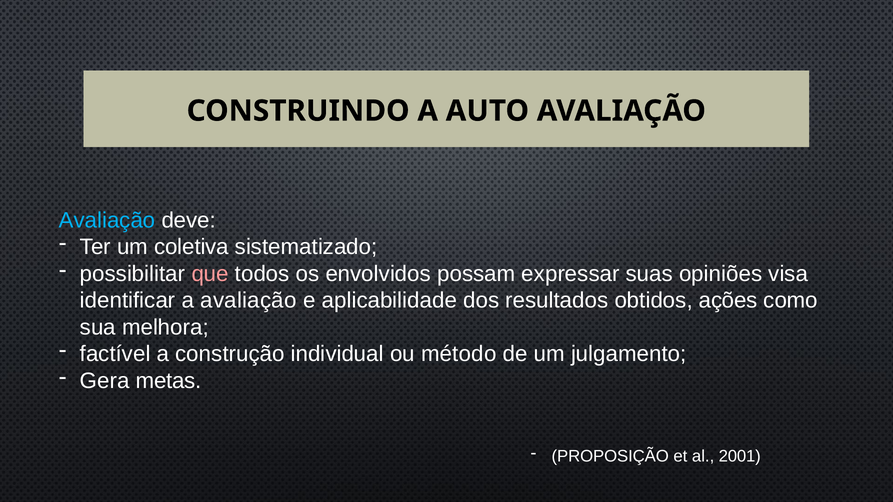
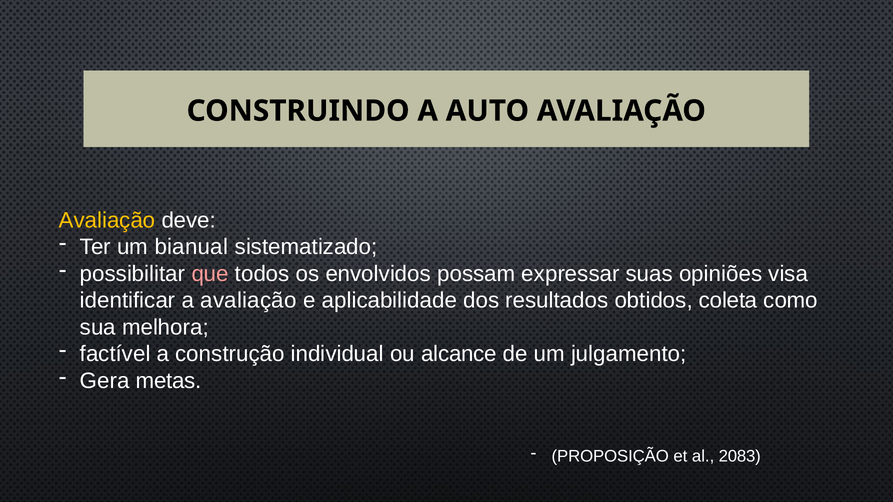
Avaliação at (107, 220) colour: light blue -> yellow
coletiva: coletiva -> bianual
ações: ações -> coleta
método: método -> alcance
2001: 2001 -> 2083
